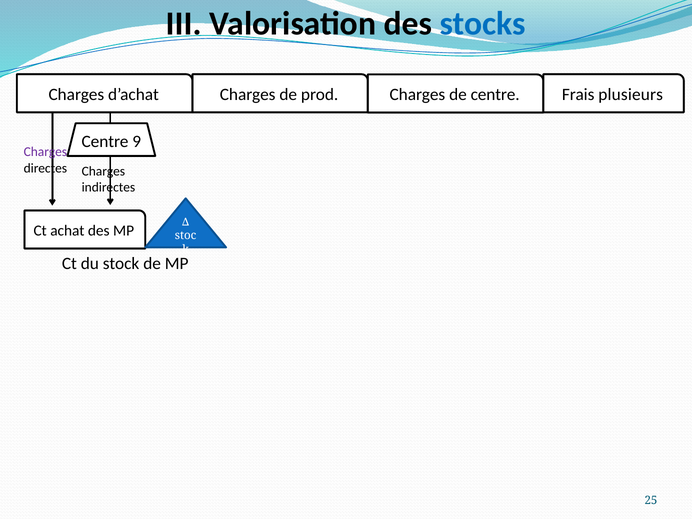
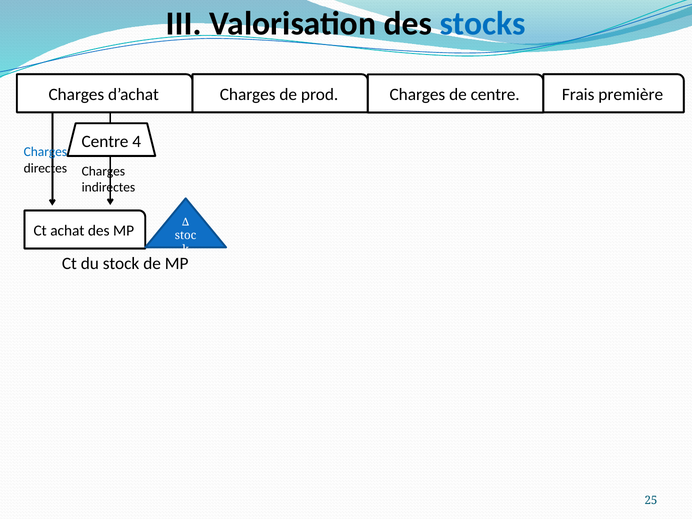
plusieurs: plusieurs -> première
9: 9 -> 4
Charges at (45, 152) colour: purple -> blue
